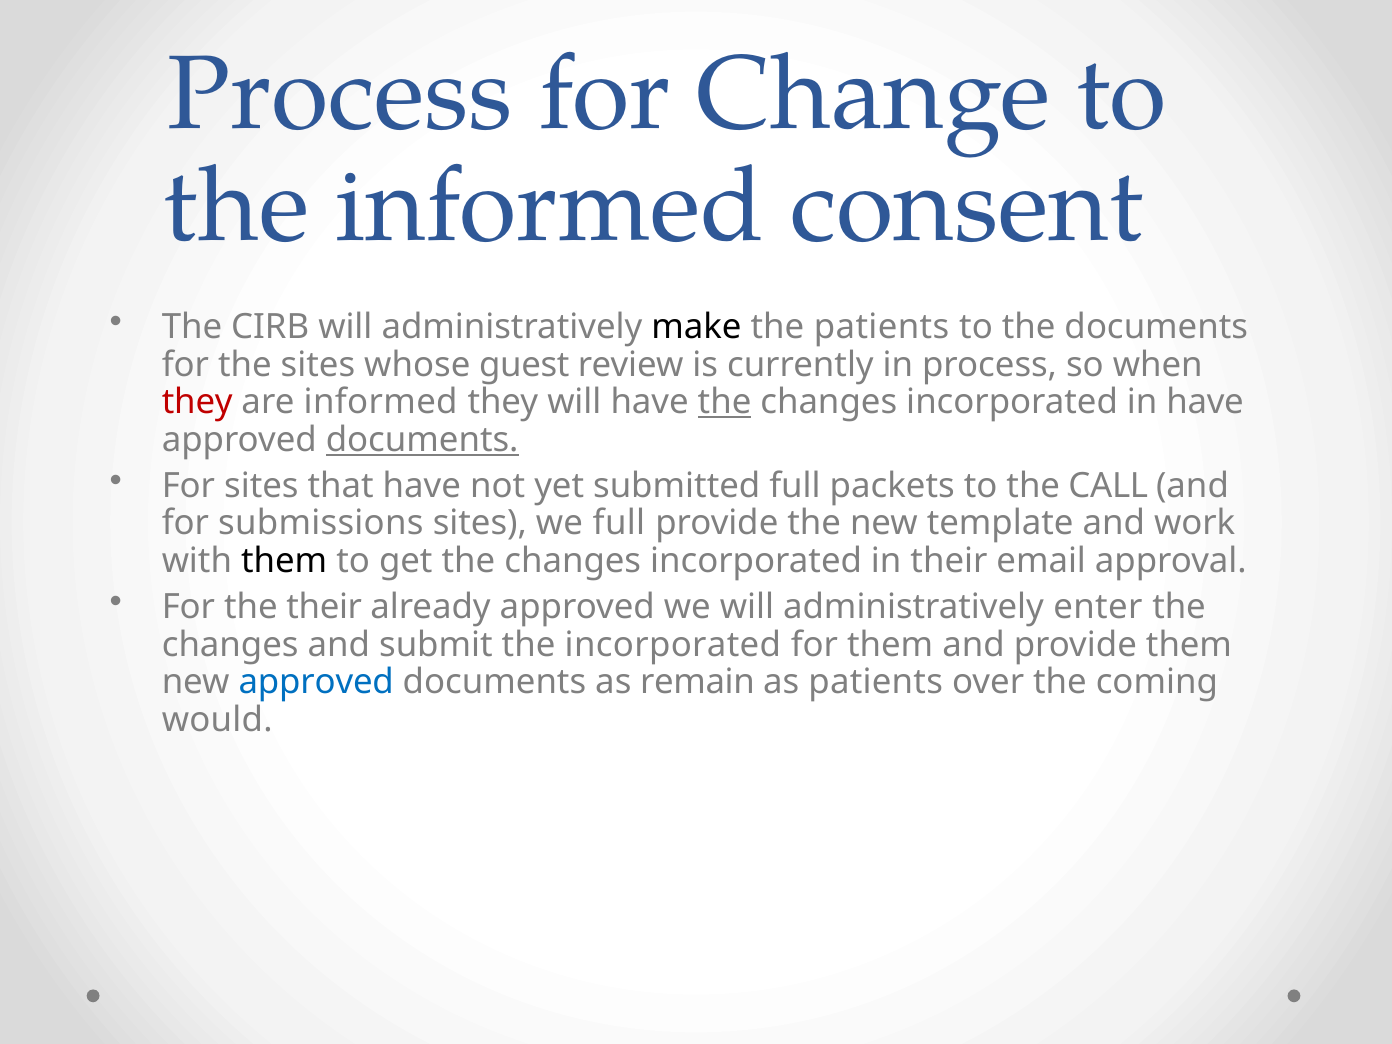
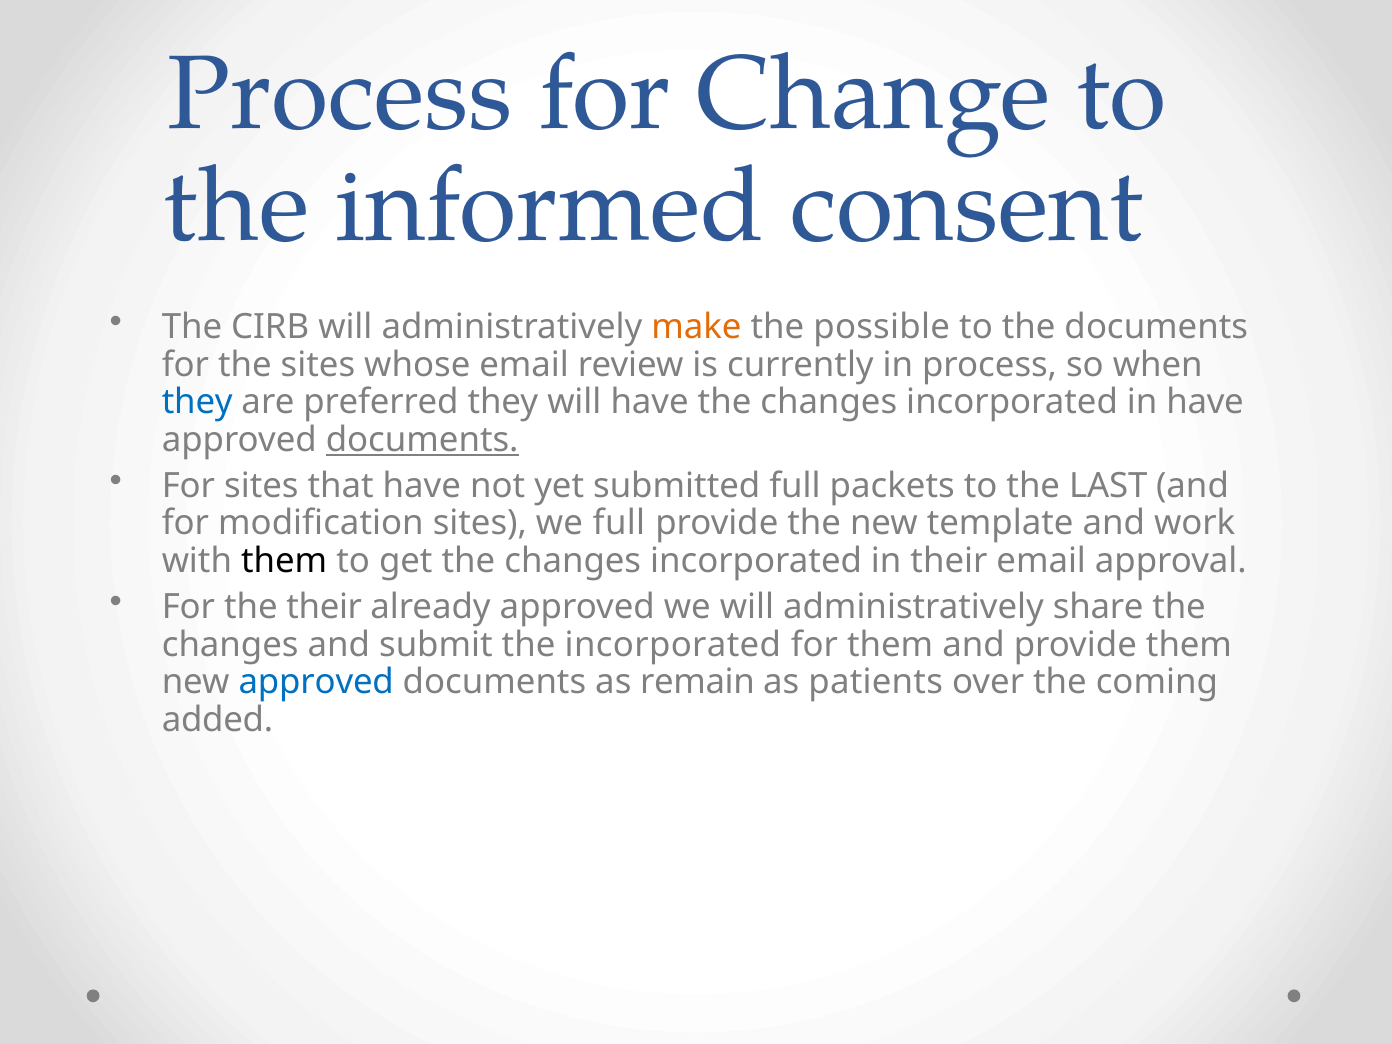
make colour: black -> orange
the patients: patients -> possible
whose guest: guest -> email
they at (197, 402) colour: red -> blue
are informed: informed -> preferred
the at (725, 402) underline: present -> none
CALL: CALL -> LAST
submissions: submissions -> modification
enter: enter -> share
would: would -> added
